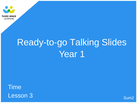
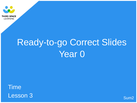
Talking: Talking -> Correct
1: 1 -> 0
